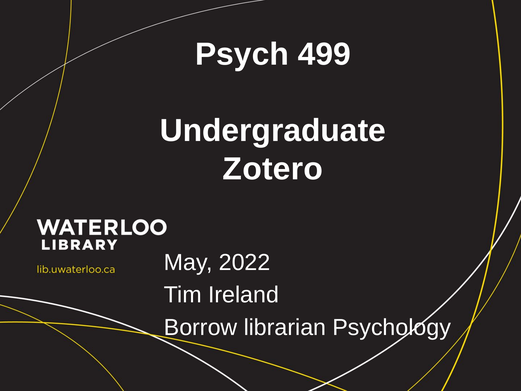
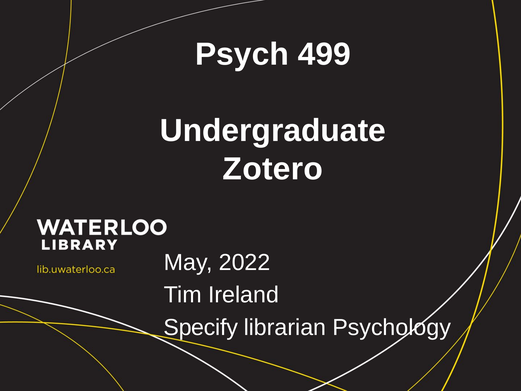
Borrow: Borrow -> Specify
